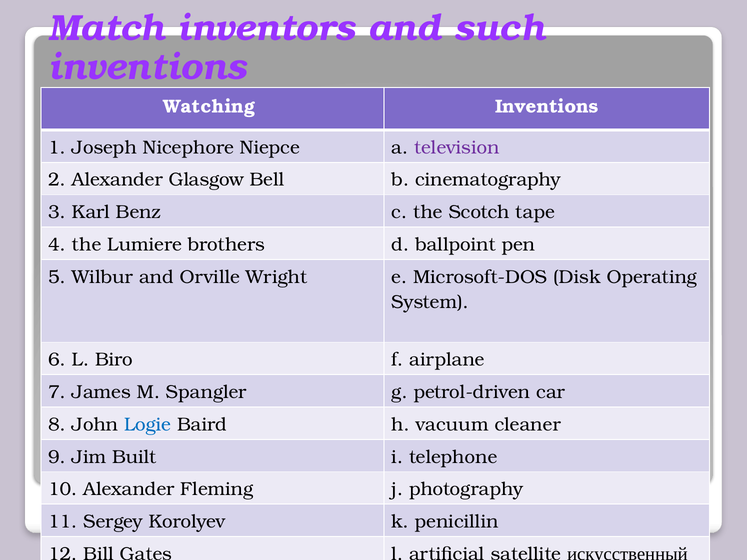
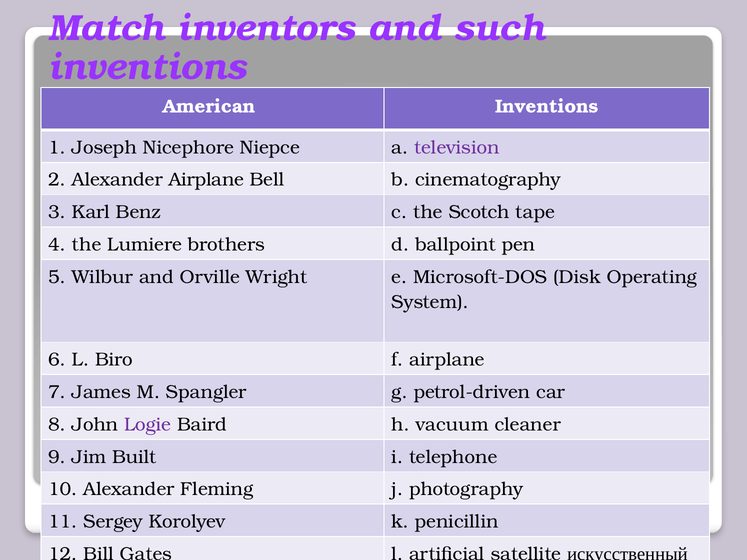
Watching: Watching -> American
Alexander Glasgow: Glasgow -> Airplane
Logie colour: blue -> purple
